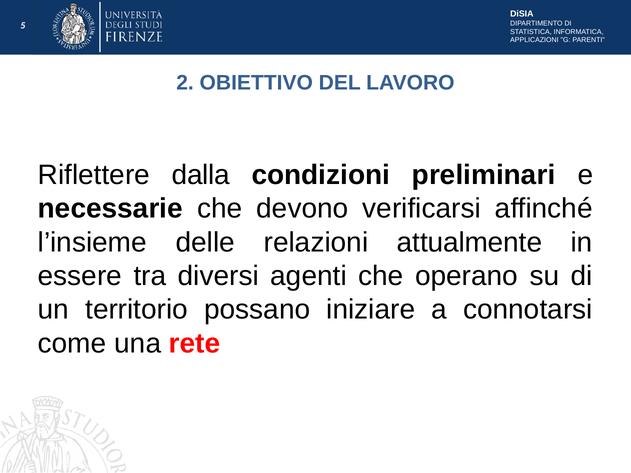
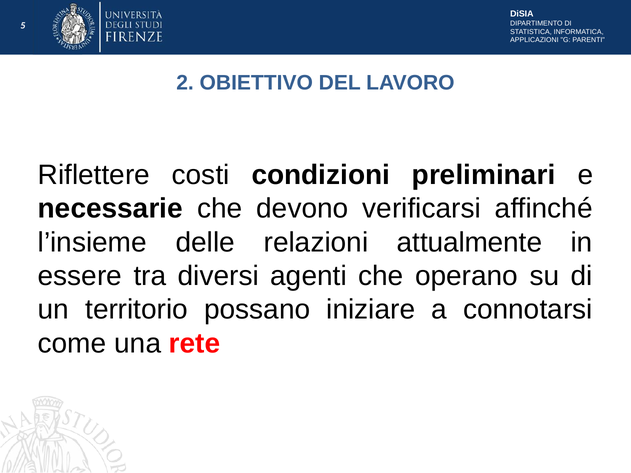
dalla: dalla -> costi
